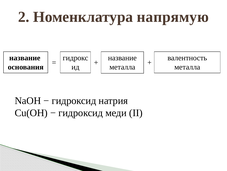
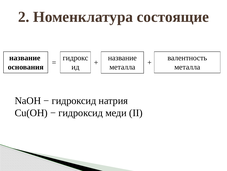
напрямую: напрямую -> состоящие
